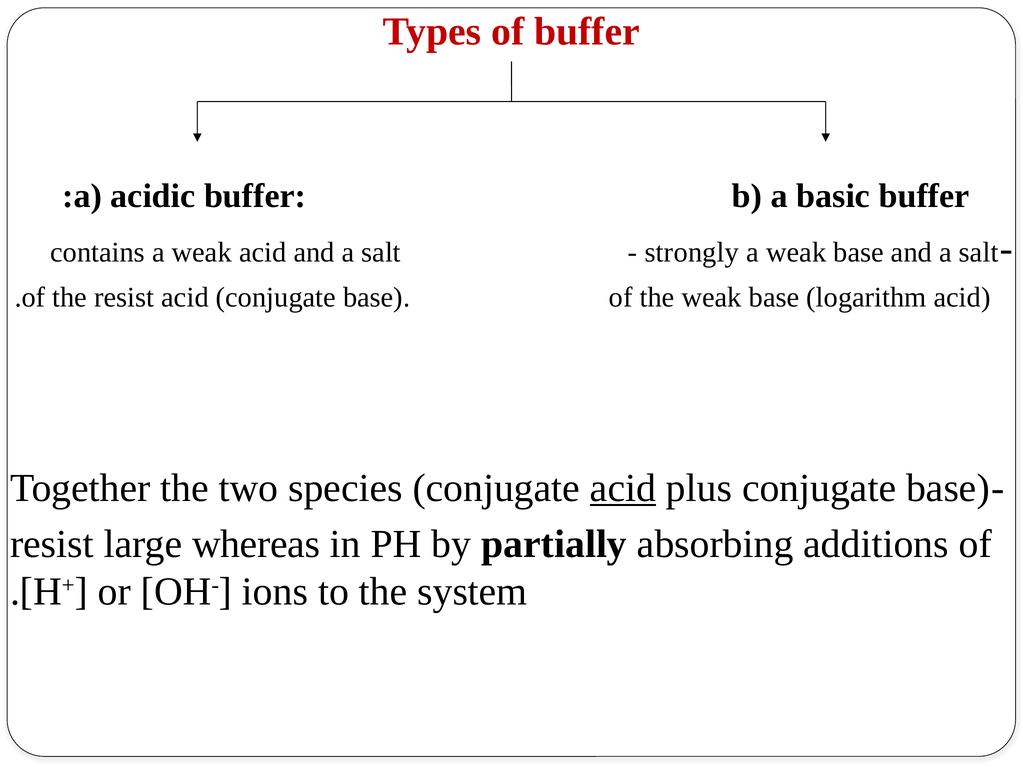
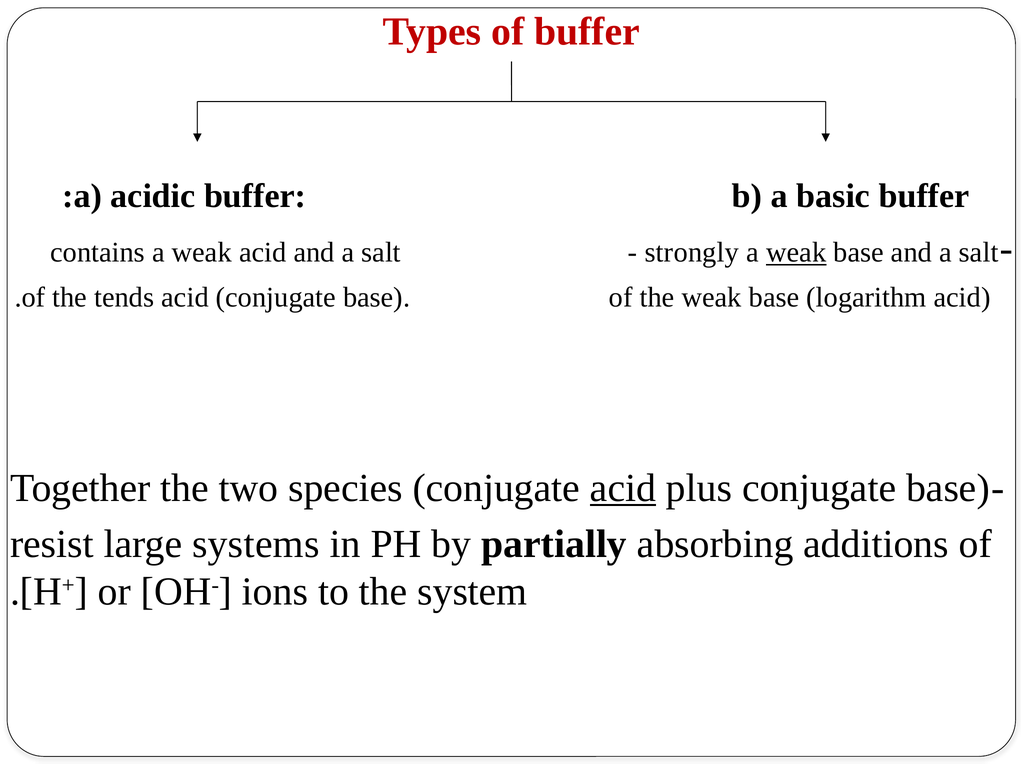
weak at (796, 253) underline: none -> present
the resist: resist -> tends
whereas: whereas -> systems
